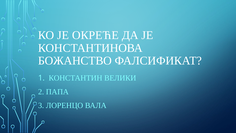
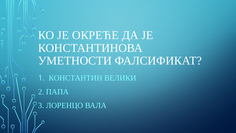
БОЖАНСТВО: БОЖАНСТВО -> УМЕТНОСТИ
